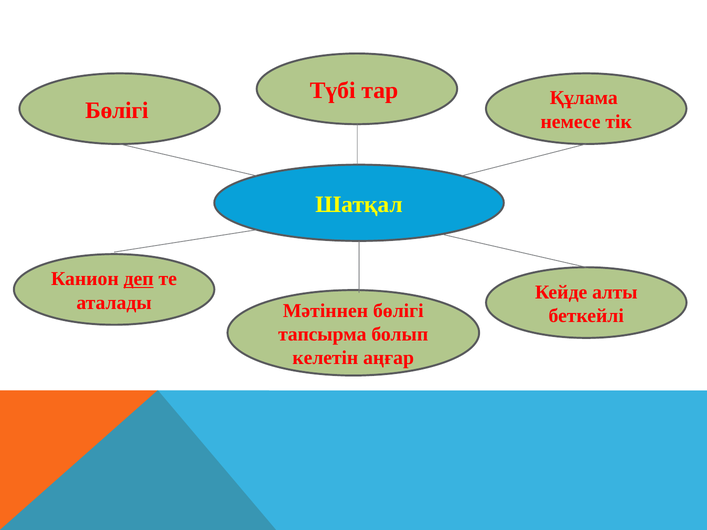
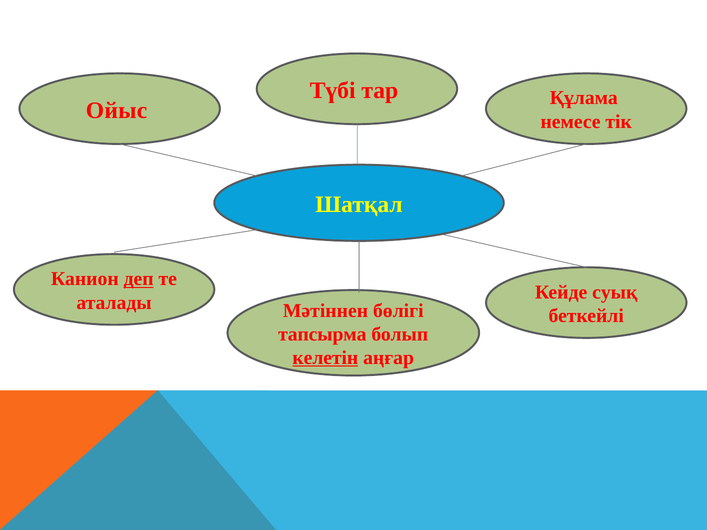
Бөлігі at (117, 110): Бөлігі -> Ойыс
алты: алты -> суық
келетін underline: none -> present
